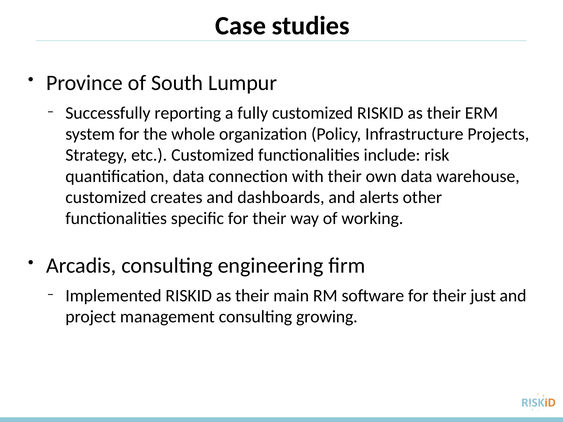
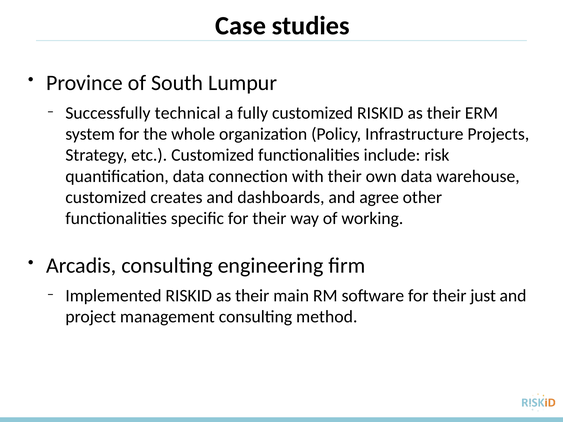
reporting: reporting -> technical
alerts: alerts -> agree
growing: growing -> method
